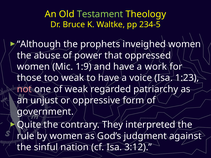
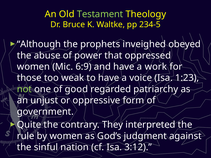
inveighed women: women -> obeyed
1:9: 1:9 -> 6:9
not colour: pink -> light green
of weak: weak -> good
